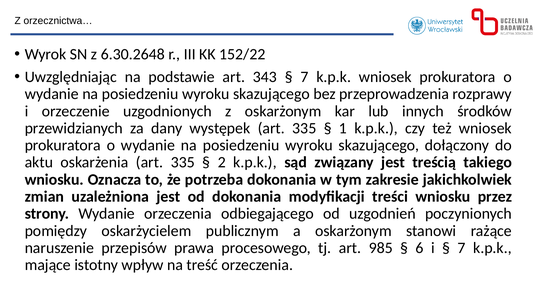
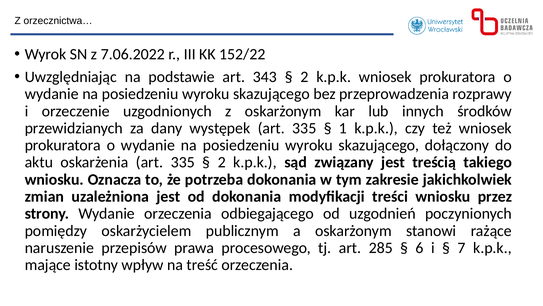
6.30.2648: 6.30.2648 -> 7.06.2022
7 at (304, 77): 7 -> 2
985: 985 -> 285
